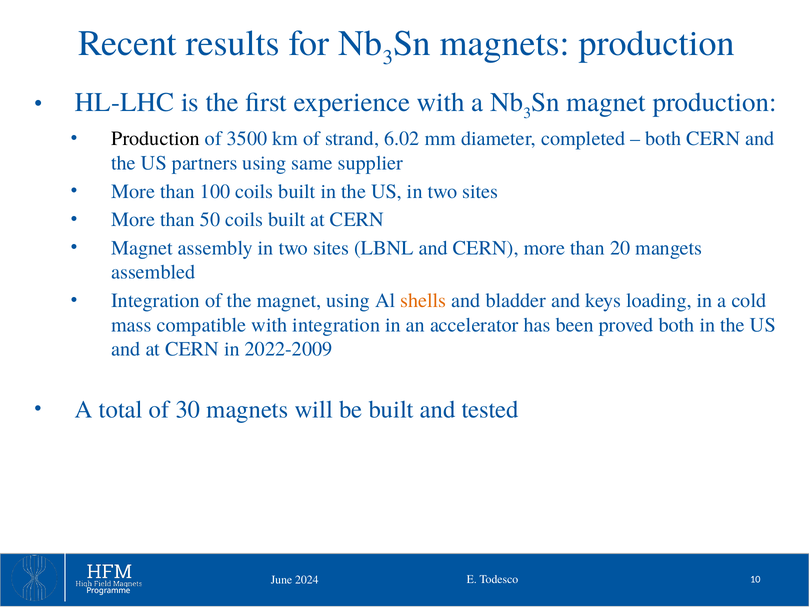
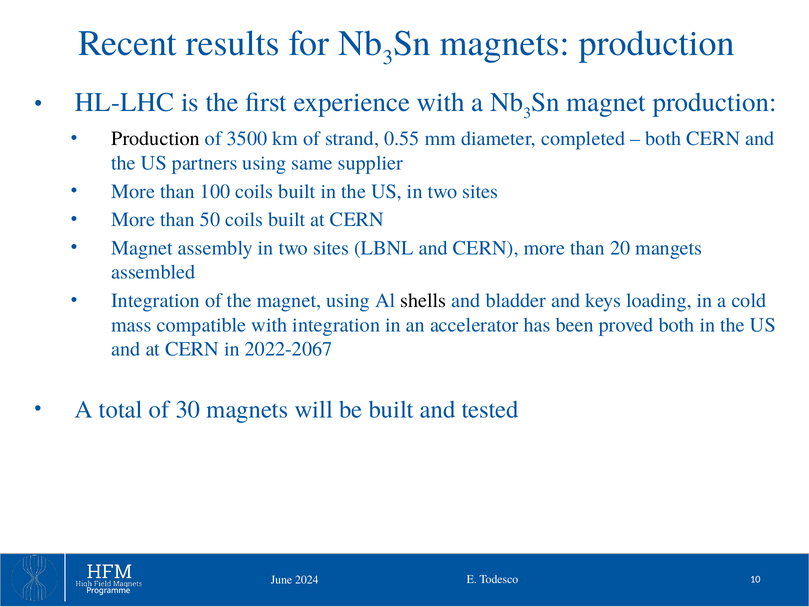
6.02: 6.02 -> 0.55
shells colour: orange -> black
2022-2009: 2022-2009 -> 2022-2067
